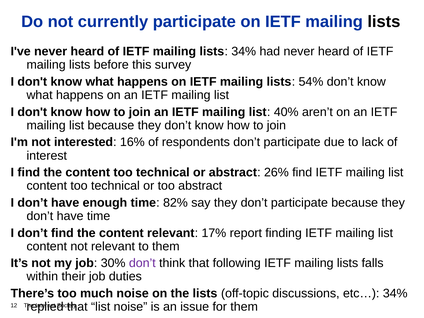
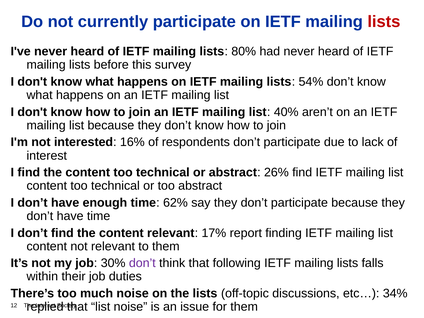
lists at (384, 22) colour: black -> red
lists 34%: 34% -> 80%
82%: 82% -> 62%
